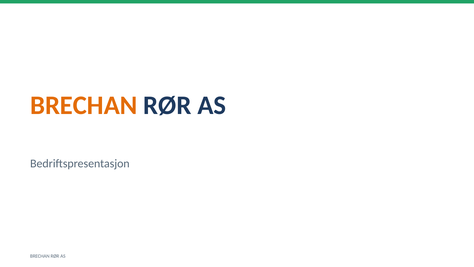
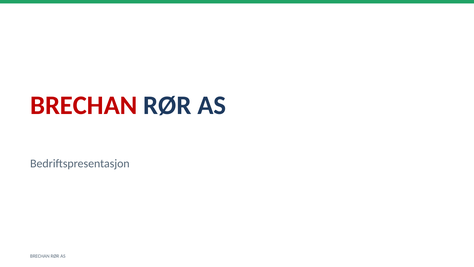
BRECHAN at (84, 105) colour: orange -> red
